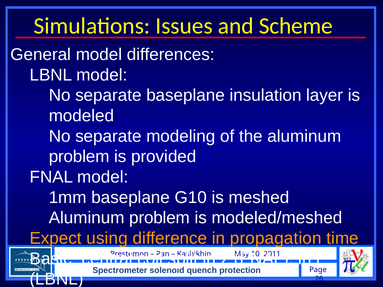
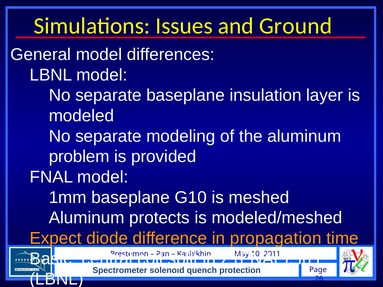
Scheme: Scheme -> Ground
problem at (160, 218): problem -> protects
using: using -> diode
